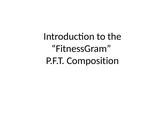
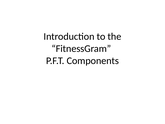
Composition: Composition -> Components
